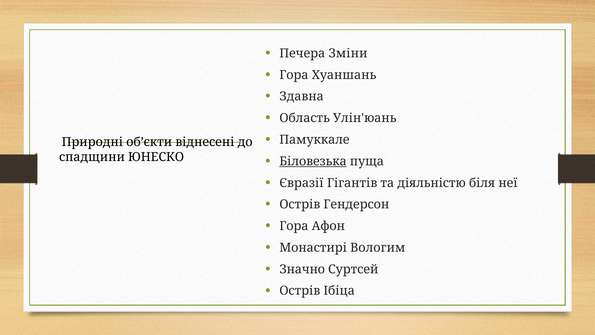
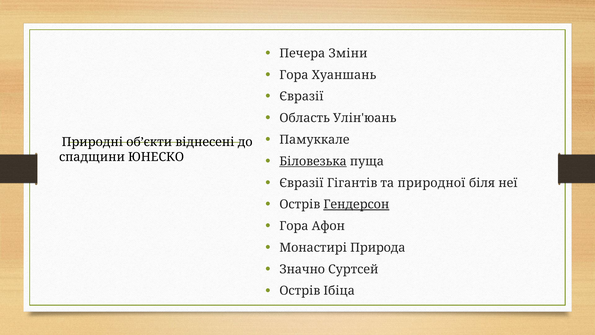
Здавна at (302, 96): Здавна -> Євразії
діяльністю: діяльністю -> природної
Гендерсон underline: none -> present
Вологим: Вологим -> Природа
